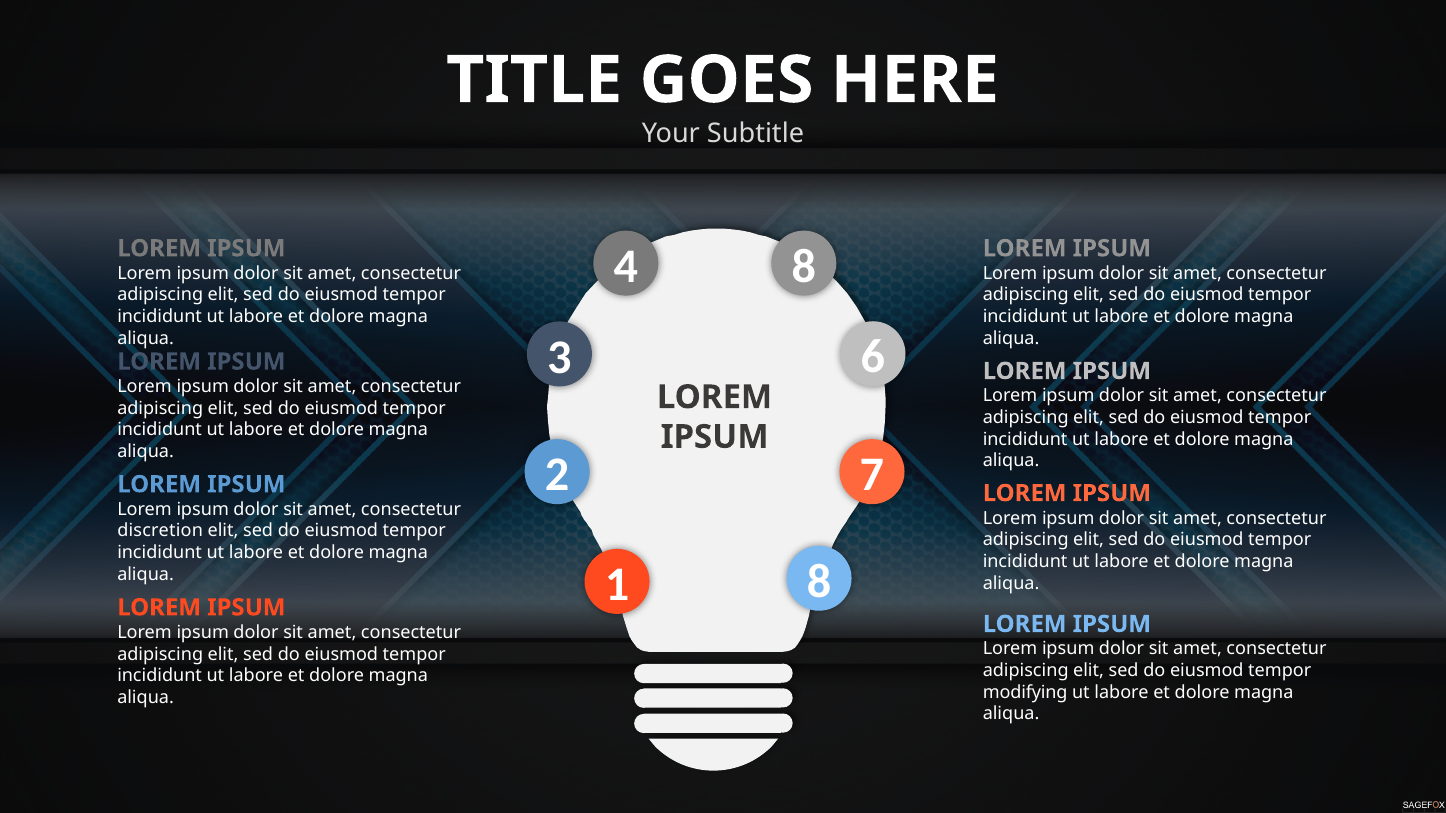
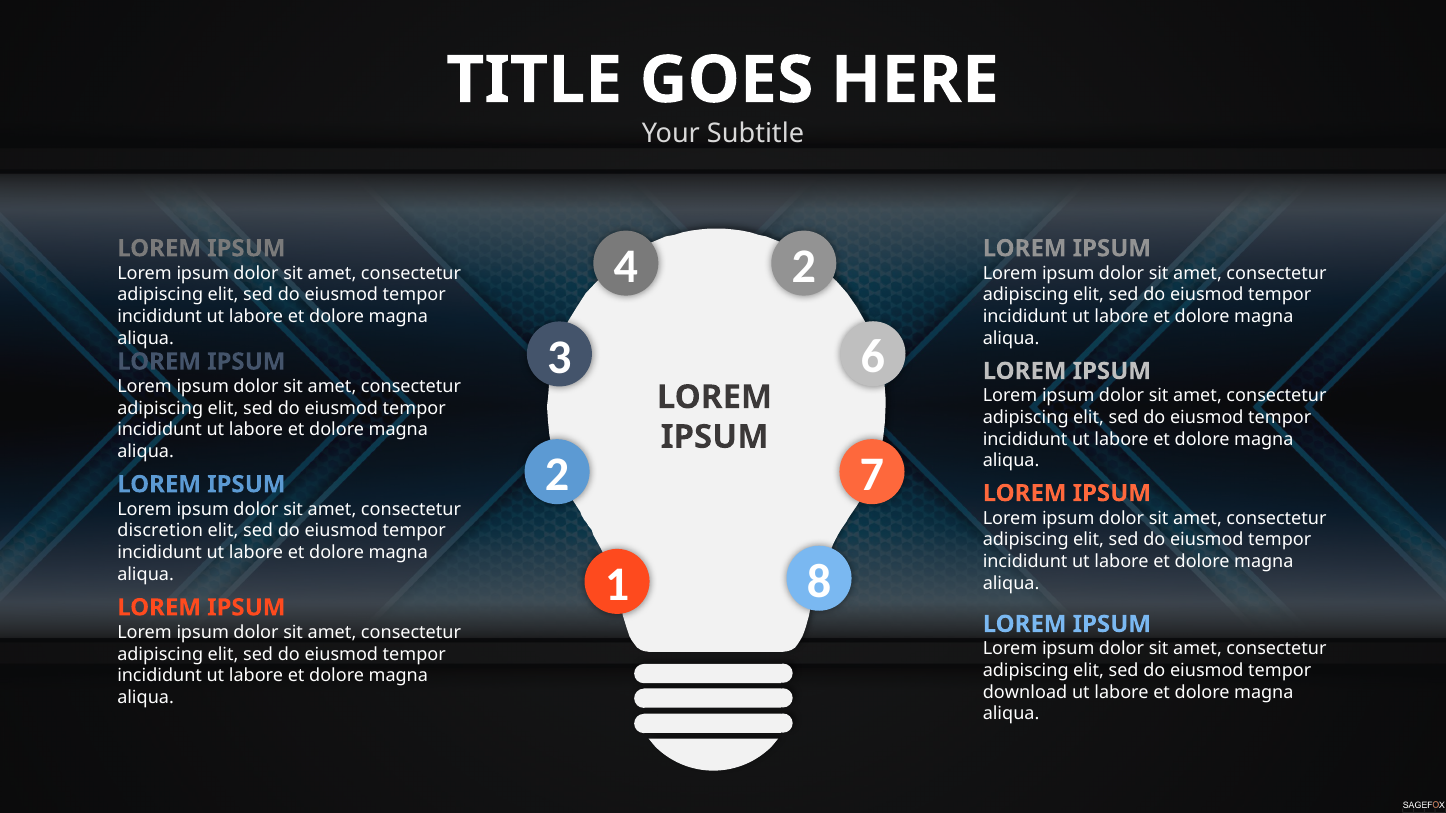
4 8: 8 -> 2
modifying: modifying -> download
